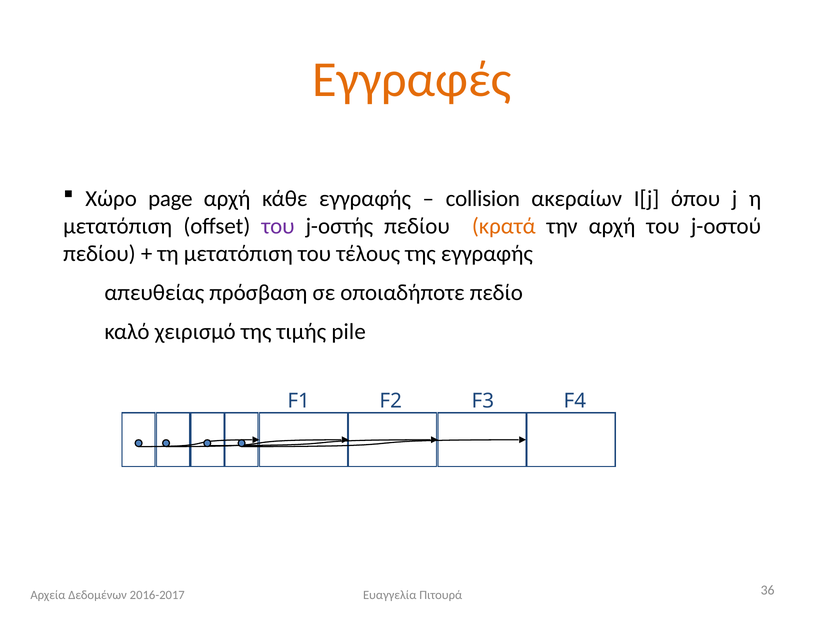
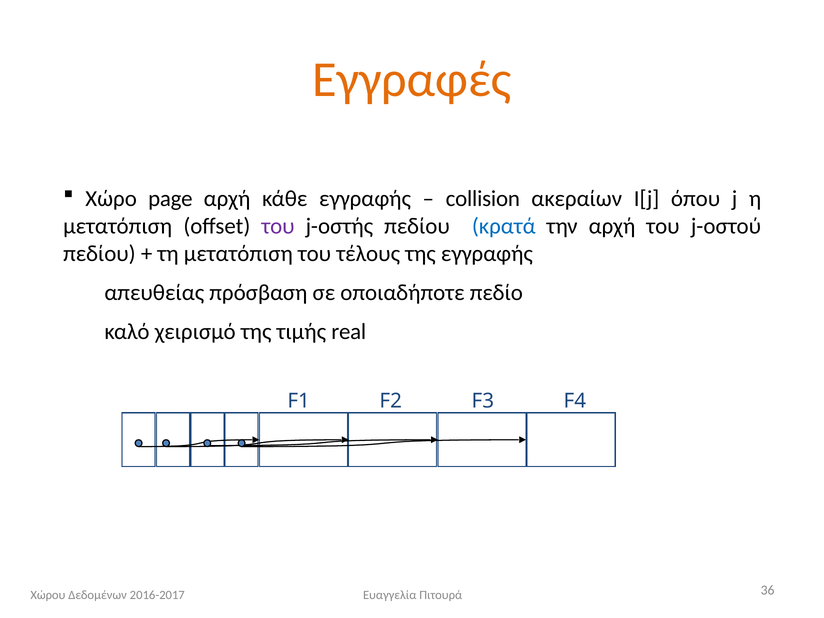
κρατά colour: orange -> blue
pile: pile -> real
Αρχεία: Αρχεία -> Χώρου
